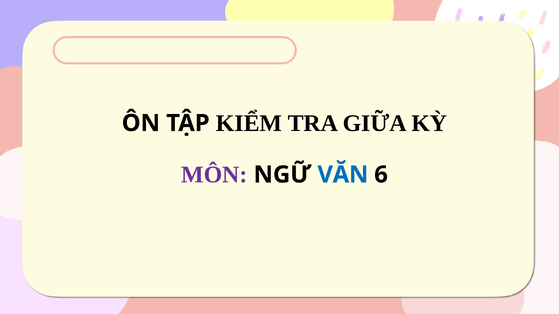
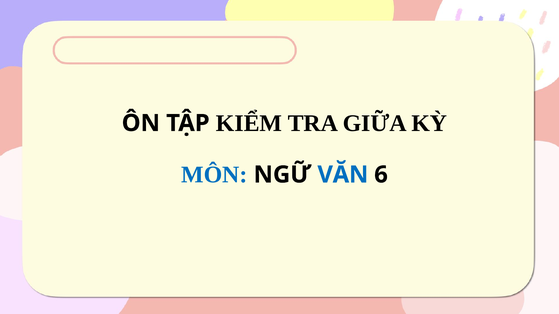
MÔN colour: purple -> blue
